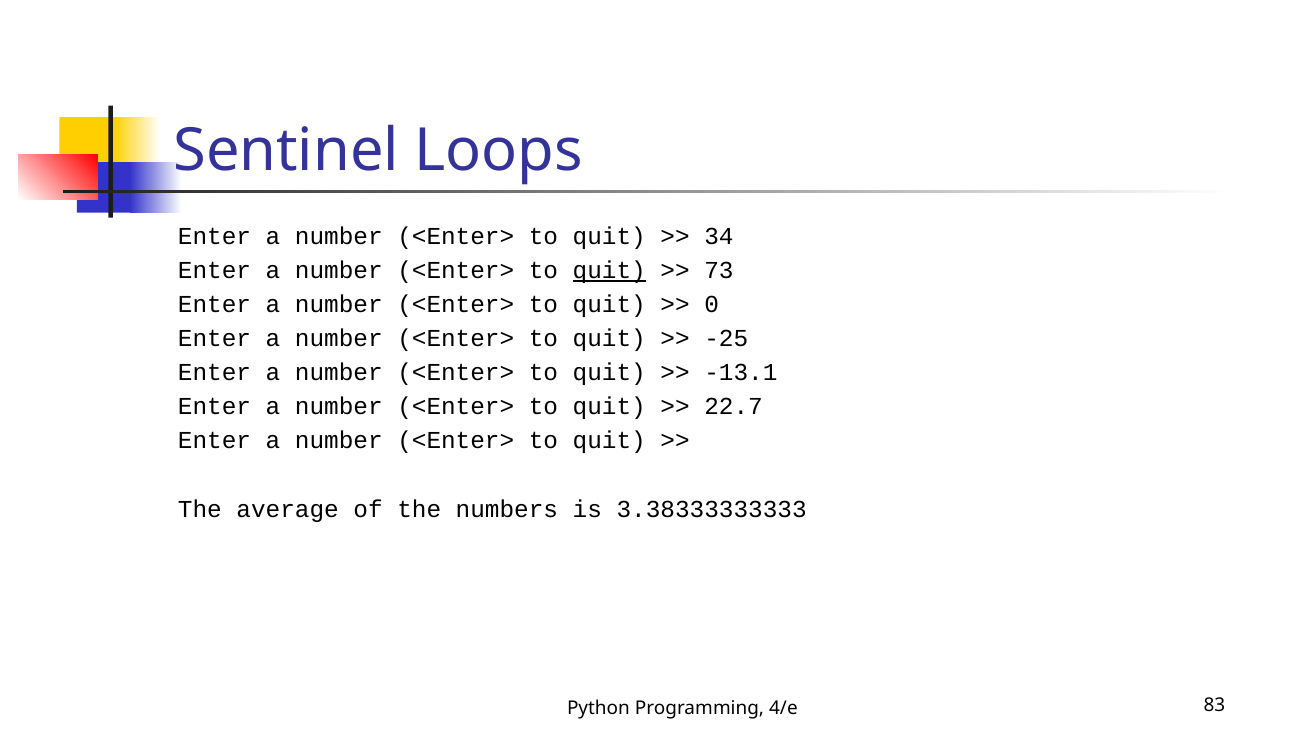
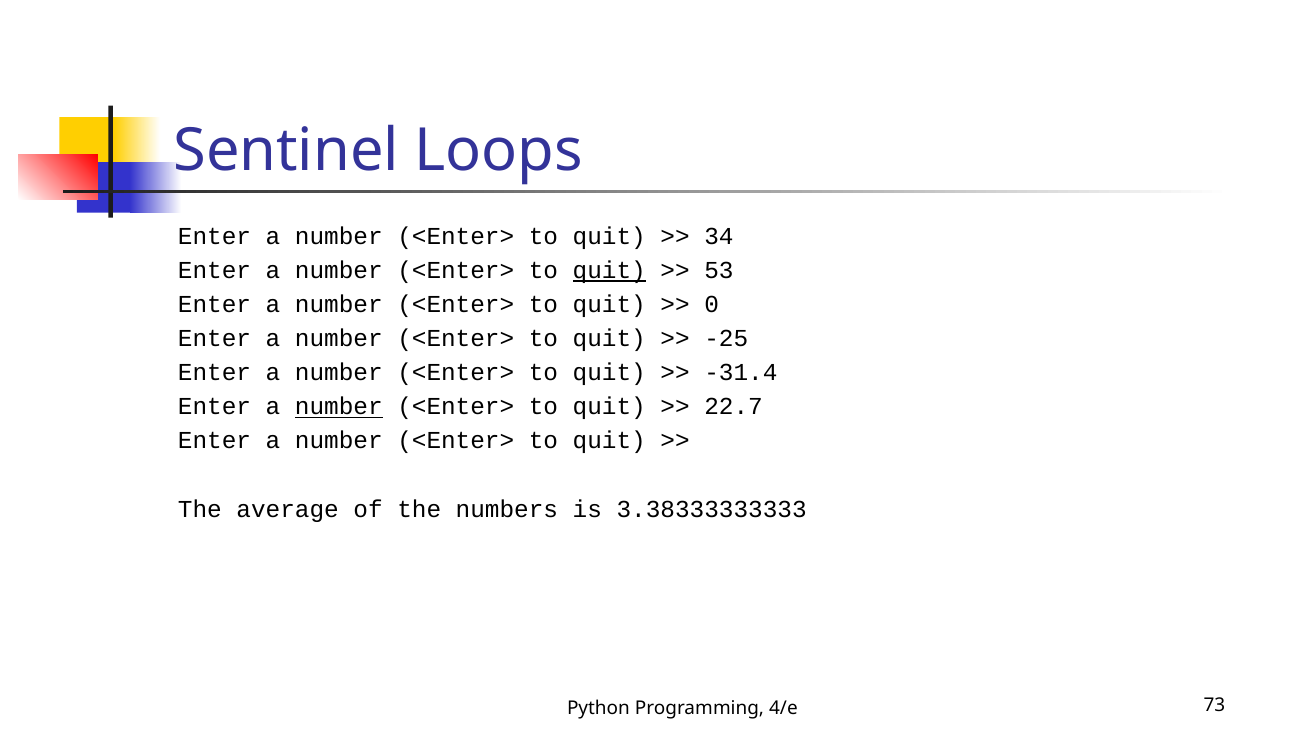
73: 73 -> 53
-13.1: -13.1 -> -31.4
number at (339, 407) underline: none -> present
83: 83 -> 73
